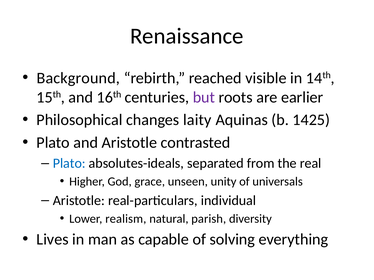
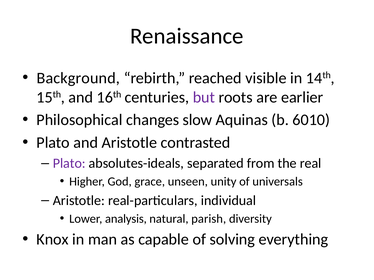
laity: laity -> slow
1425: 1425 -> 6010
Plato at (69, 164) colour: blue -> purple
realism: realism -> analysis
Lives: Lives -> Knox
